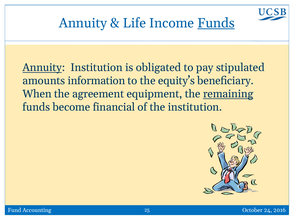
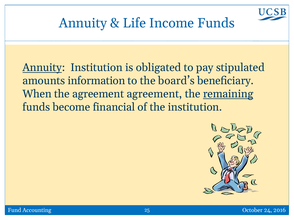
Funds at (216, 23) underline: present -> none
equity’s: equity’s -> board’s
agreement equipment: equipment -> agreement
